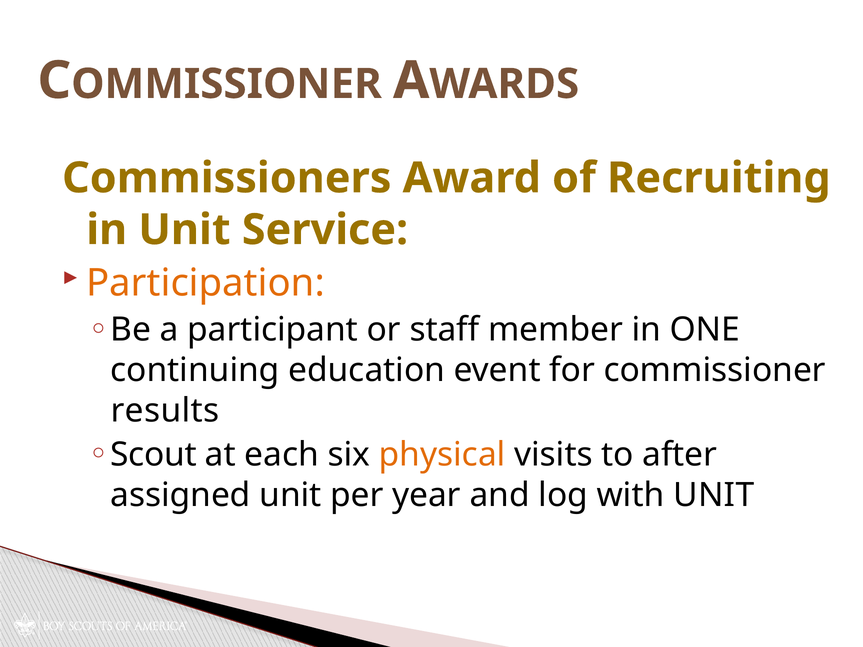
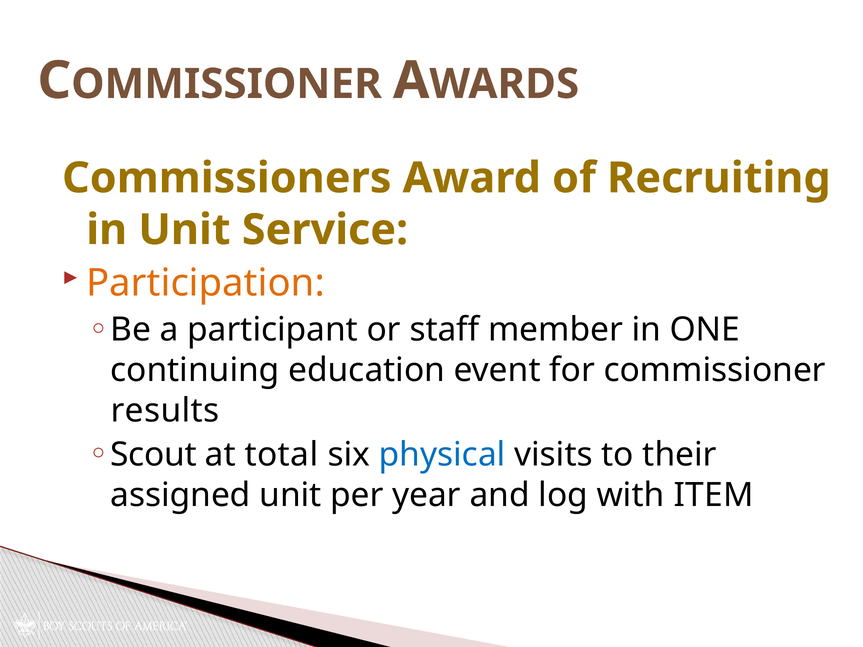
each: each -> total
physical colour: orange -> blue
after: after -> their
with UNIT: UNIT -> ITEM
